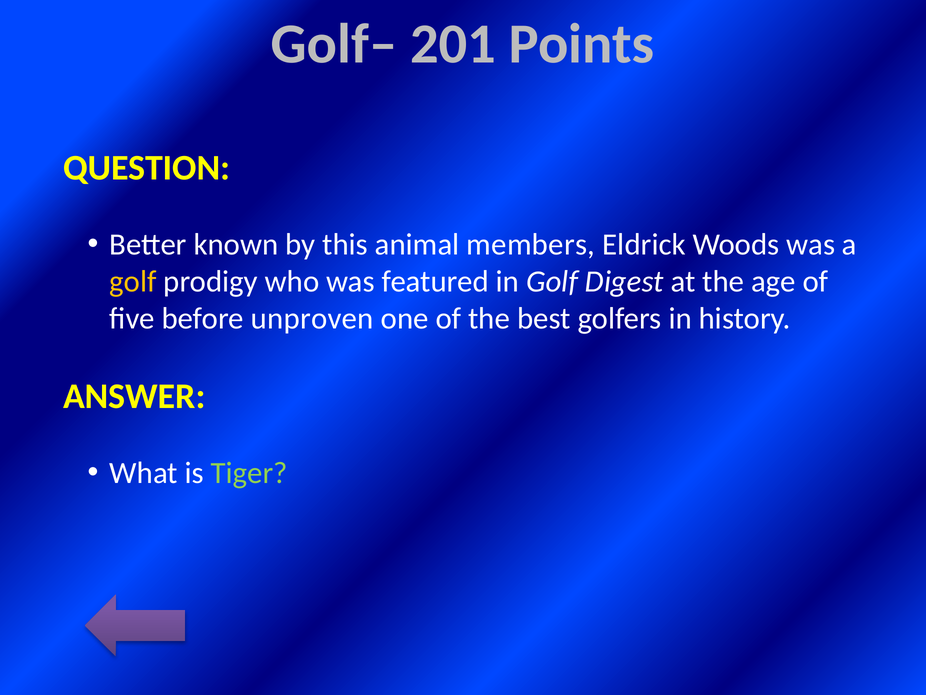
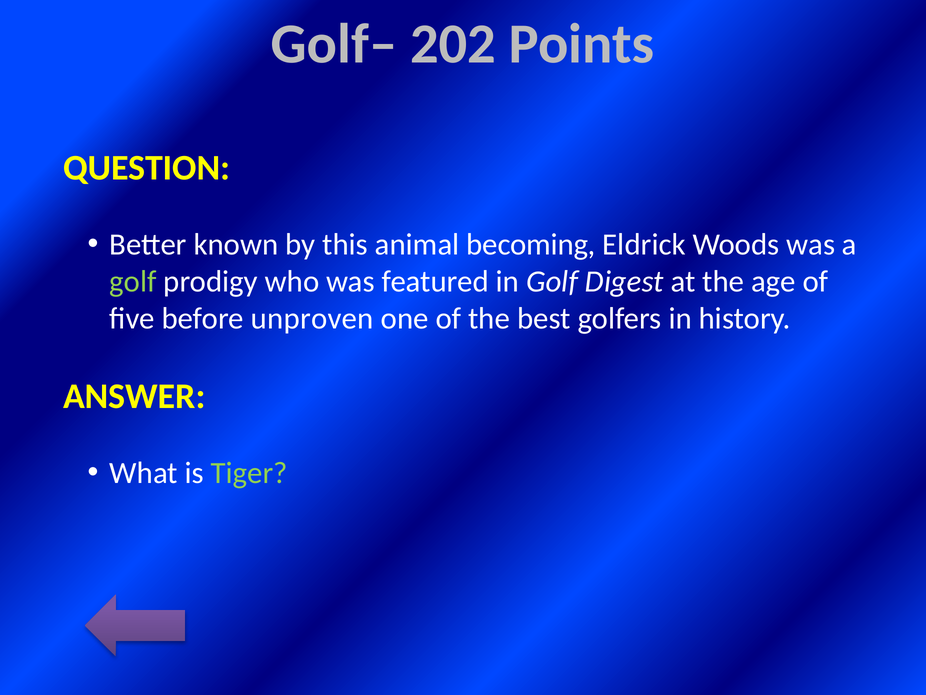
201: 201 -> 202
members: members -> becoming
golf at (133, 281) colour: yellow -> light green
